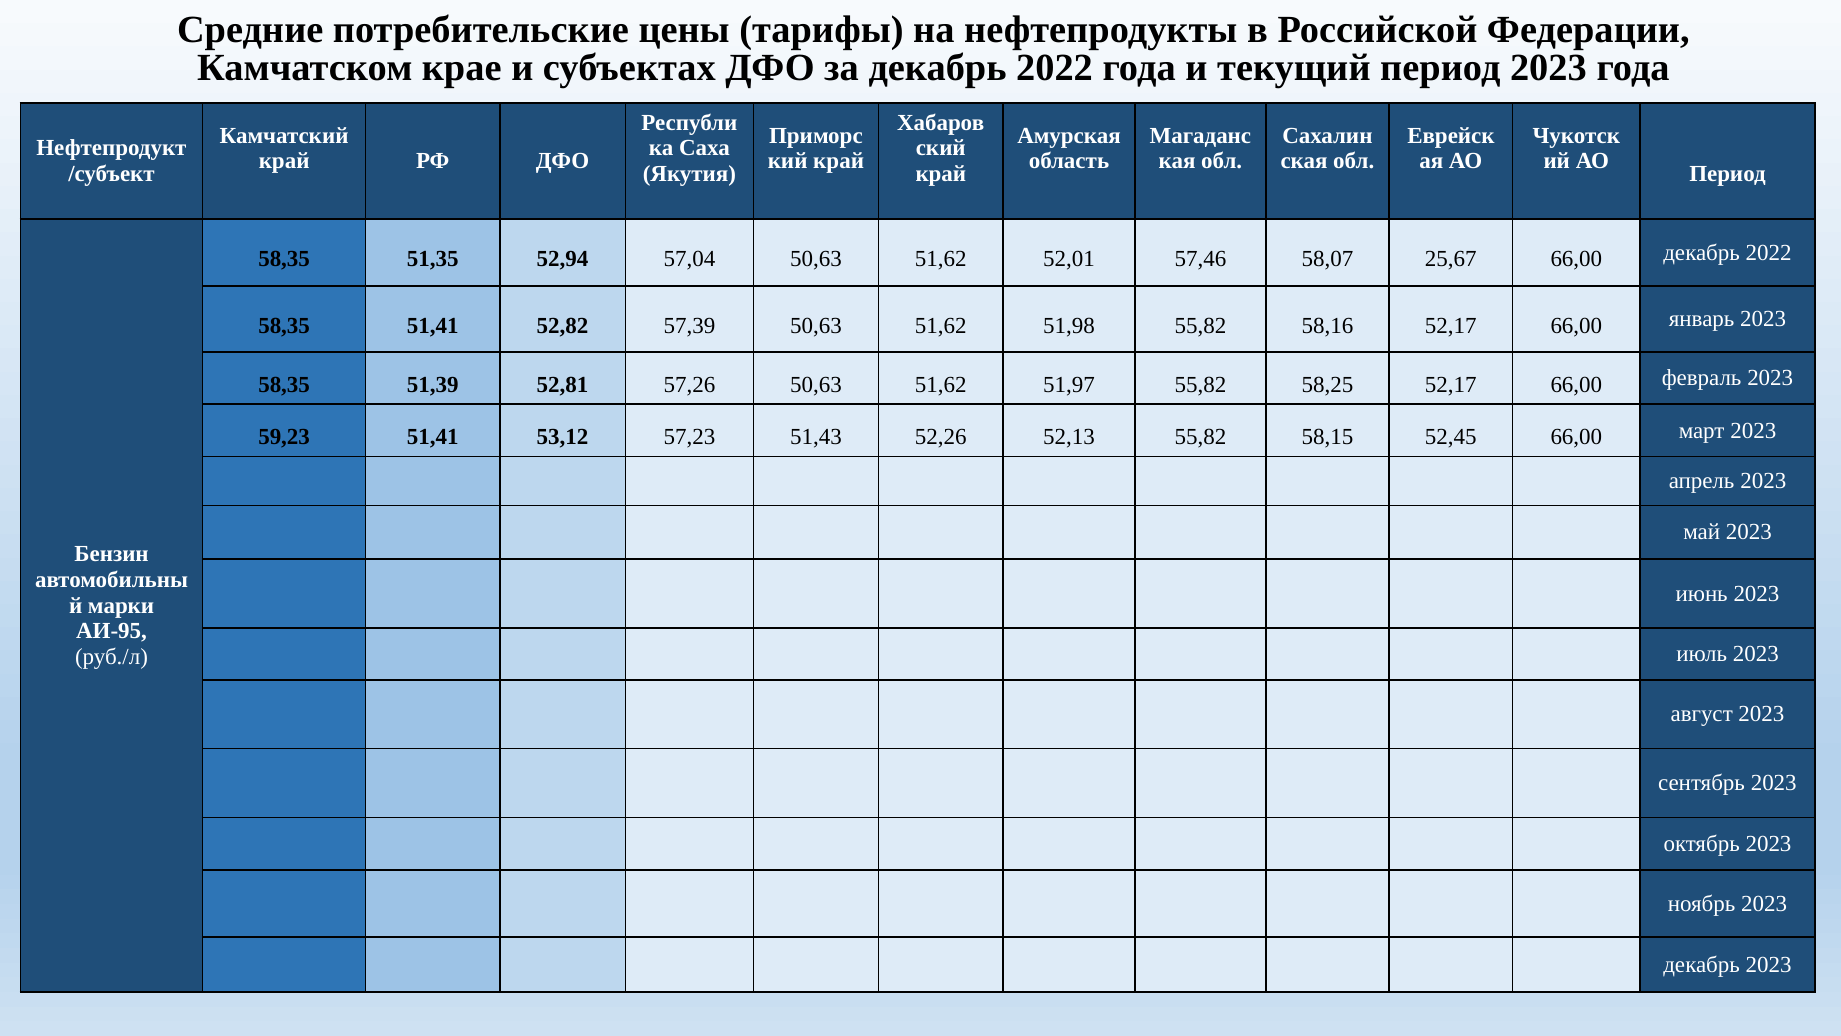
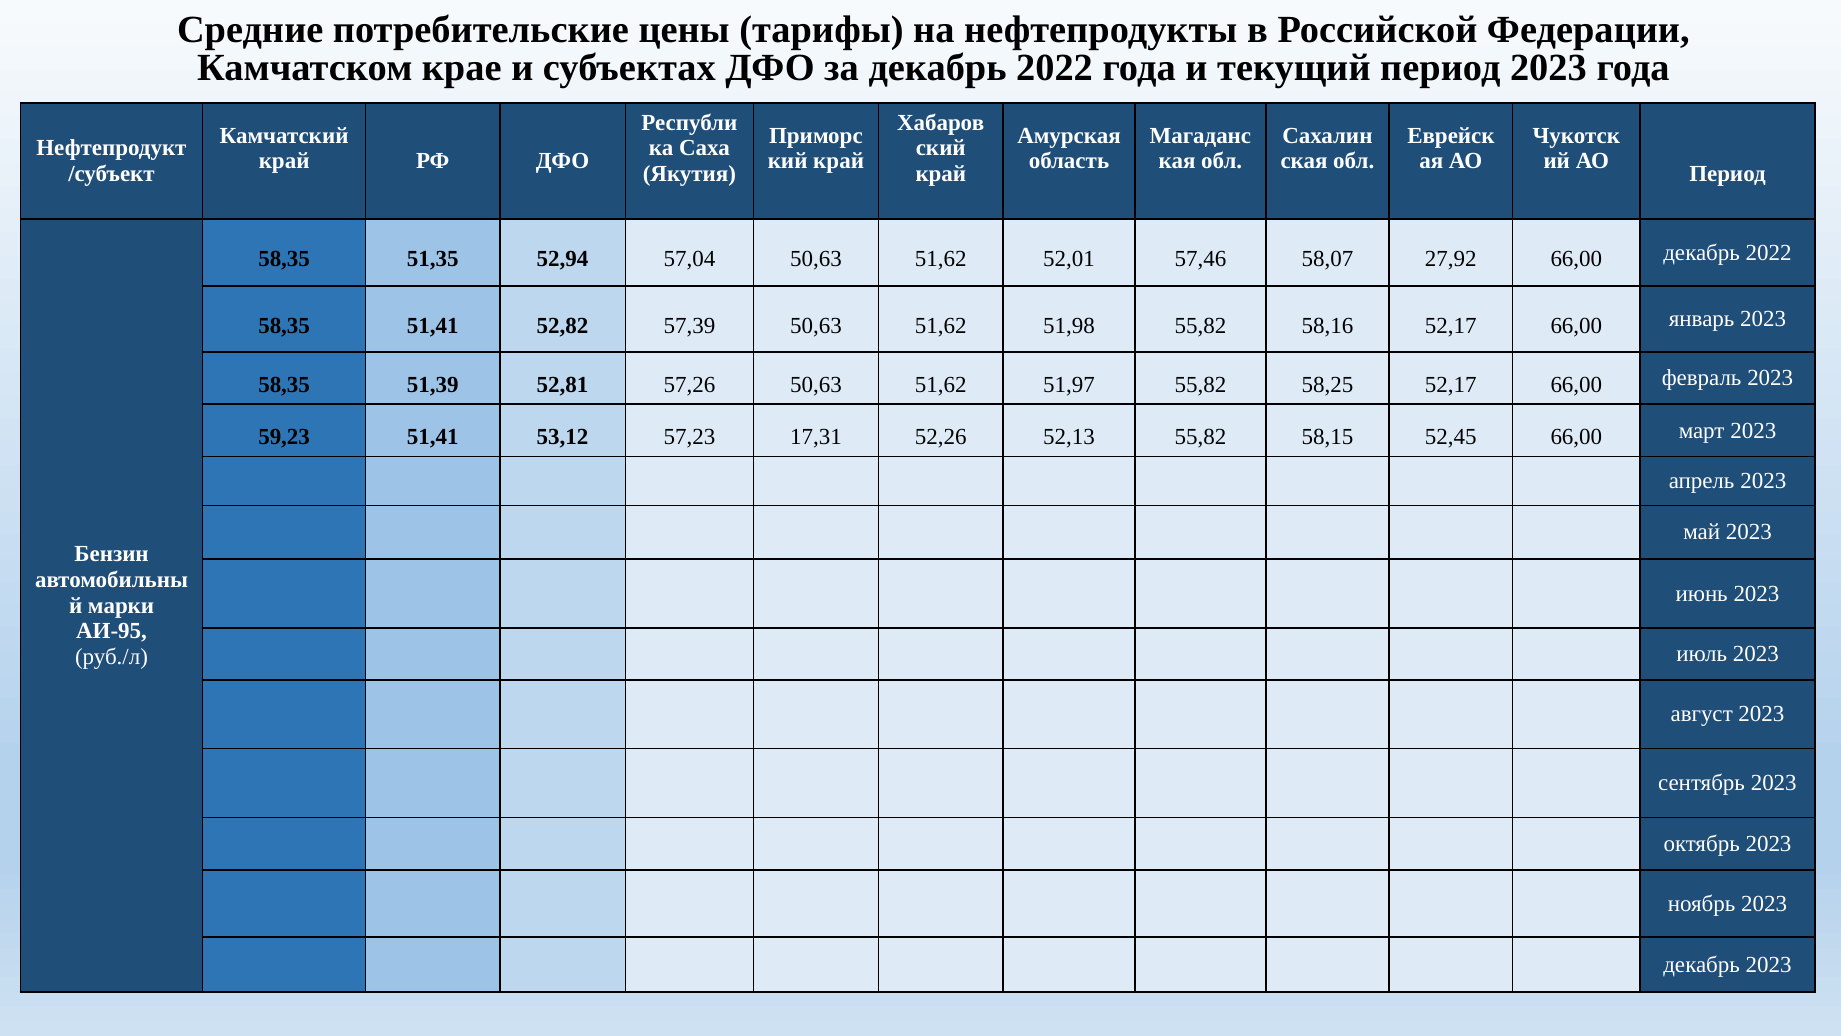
25,67: 25,67 -> 27,92
51,43: 51,43 -> 17,31
